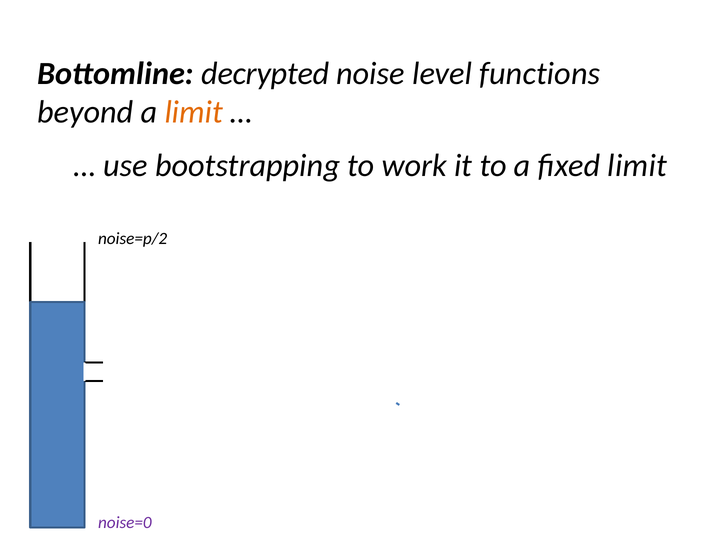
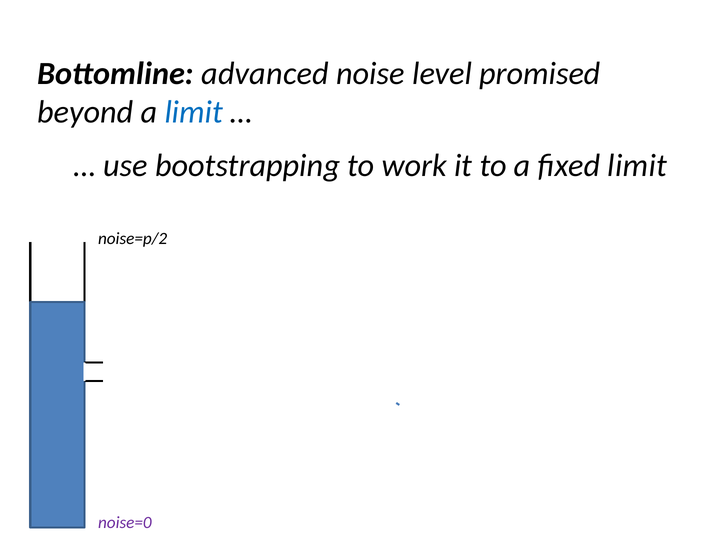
decrypted: decrypted -> advanced
functions: functions -> promised
limit at (194, 112) colour: orange -> blue
